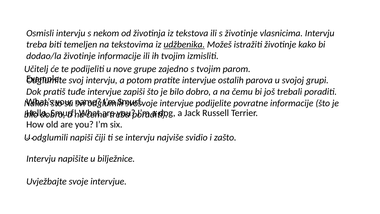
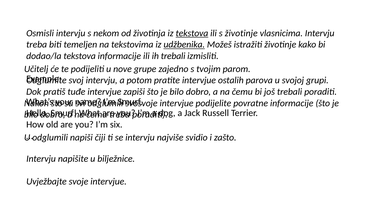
tekstova at (192, 33) underline: none -> present
dodao/la životinje: životinje -> tekstova
ih tvojim: tvojim -> trebali
